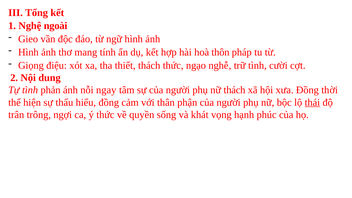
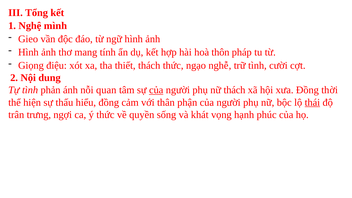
ngoài: ngoài -> mình
ngay: ngay -> quan
của at (156, 90) underline: none -> present
trông: trông -> trưng
